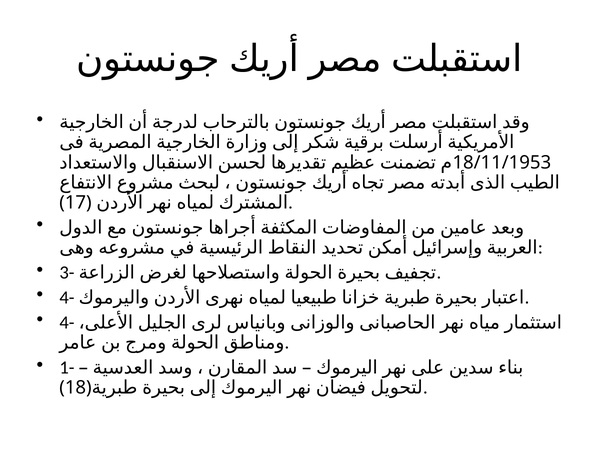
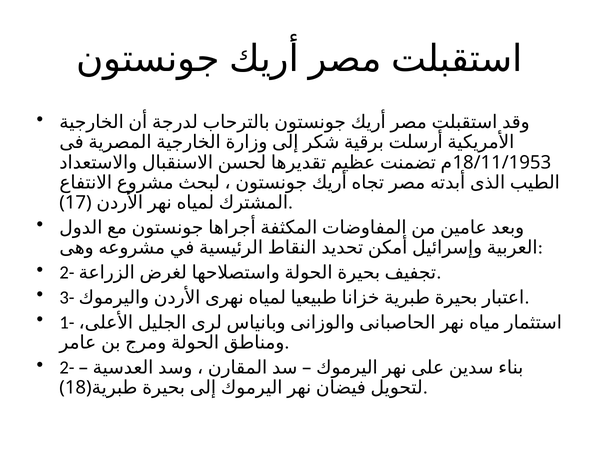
3- at (67, 272): 3- -> 2-
4- at (67, 297): 4- -> 3-
4- at (67, 322): 4- -> 1-
1- at (67, 367): 1- -> 2-
